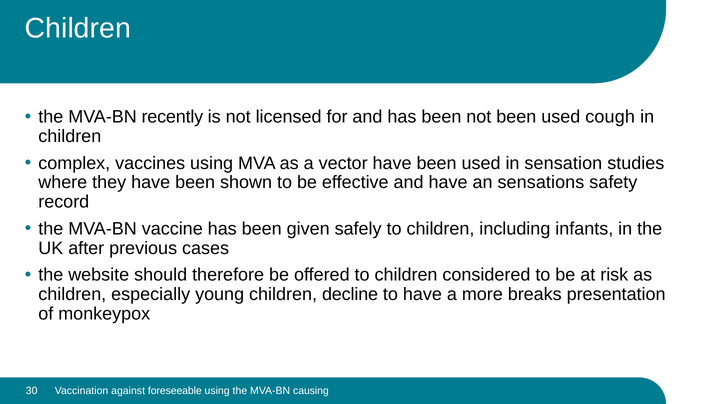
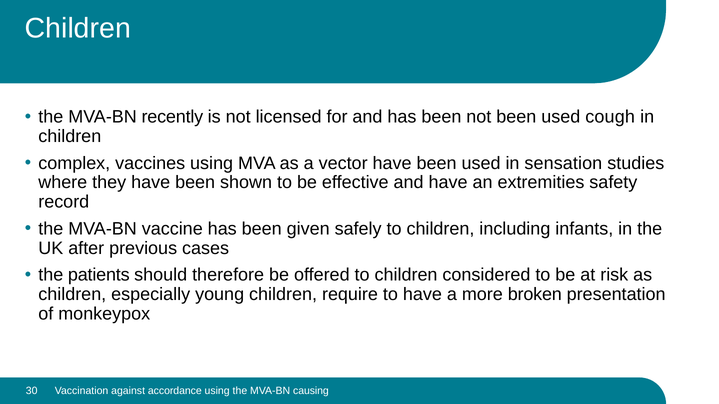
sensations: sensations -> extremities
website: website -> patients
decline: decline -> require
breaks: breaks -> broken
foreseeable: foreseeable -> accordance
